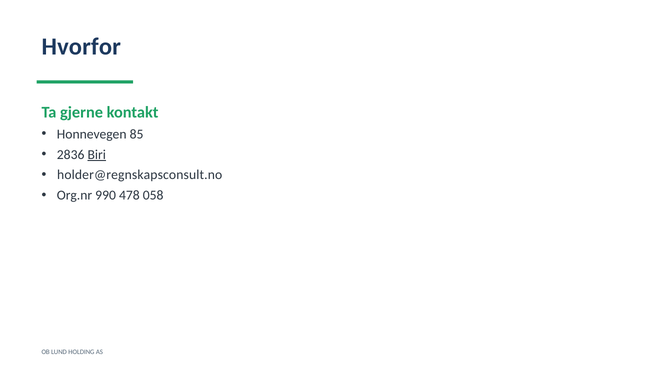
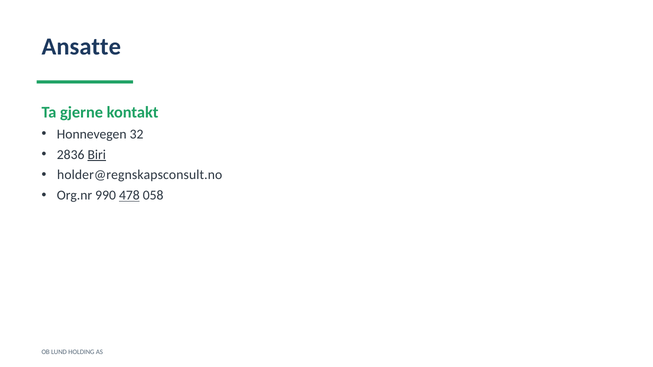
Hvorfor: Hvorfor -> Ansatte
85: 85 -> 32
478 underline: none -> present
